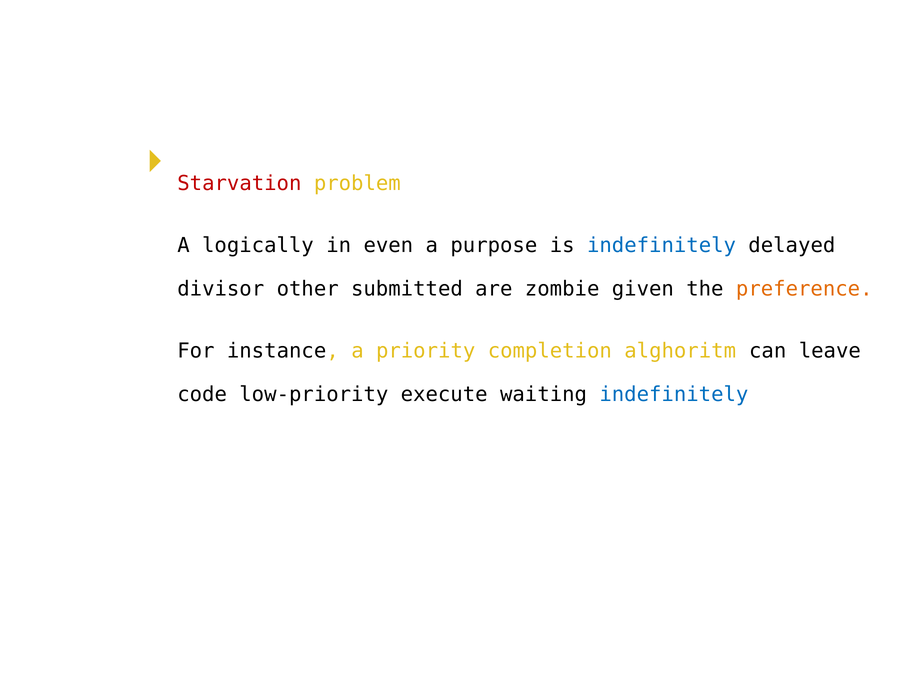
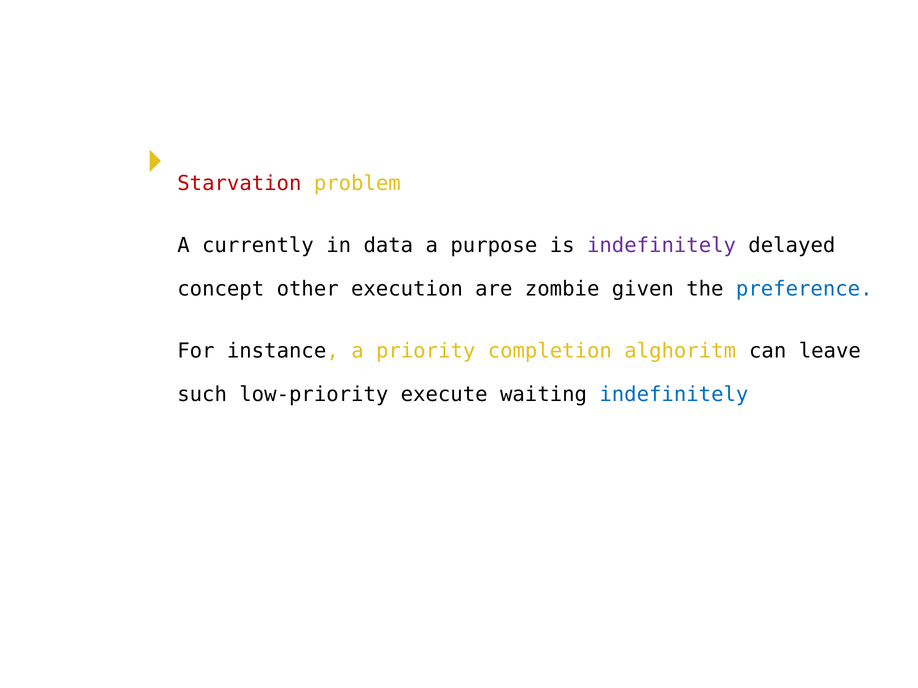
logically: logically -> currently
even: even -> data
indefinitely at (662, 245) colour: blue -> purple
divisor: divisor -> concept
submitted: submitted -> execution
preference colour: orange -> blue
code: code -> such
